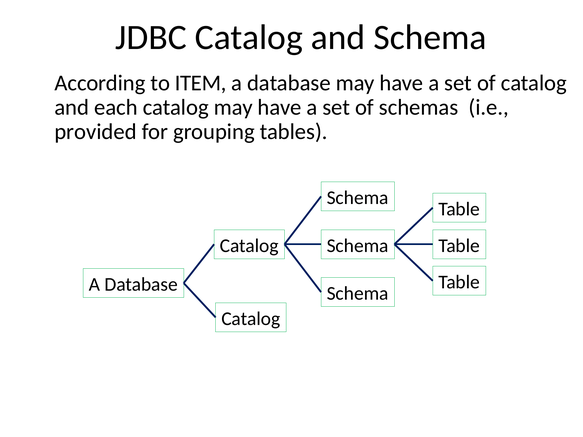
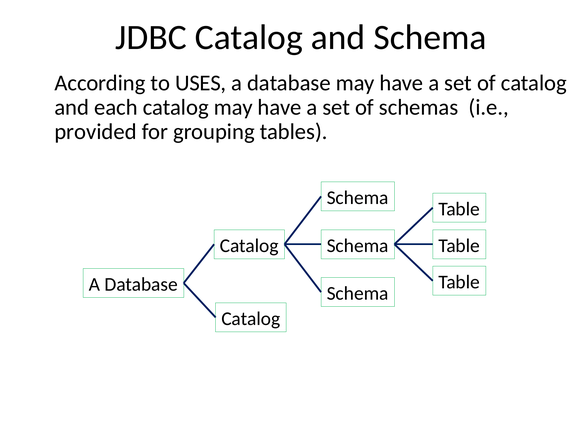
ITEM: ITEM -> USES
